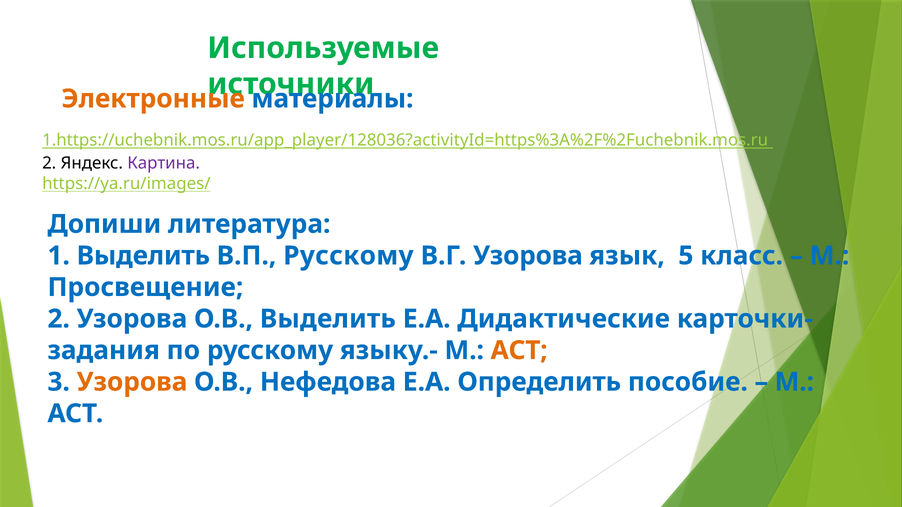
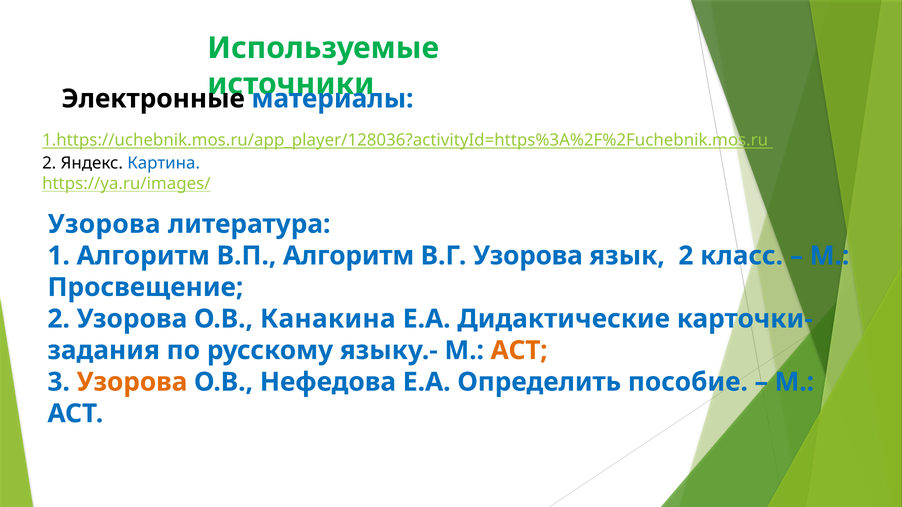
Электронные colour: orange -> black
Картина colour: purple -> blue
Допиши at (104, 224): Допиши -> Узорова
1 Выделить: Выделить -> Алгоритм
В.П Русскому: Русскому -> Алгоритм
язык 5: 5 -> 2
О.В Выделить: Выделить -> Канакина
